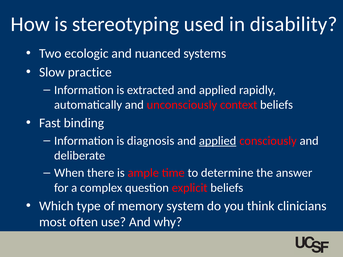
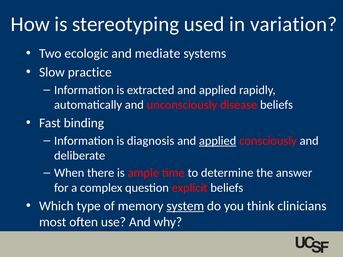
disability: disability -> variation
nuanced: nuanced -> mediate
context: context -> disease
system underline: none -> present
